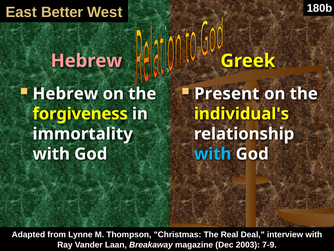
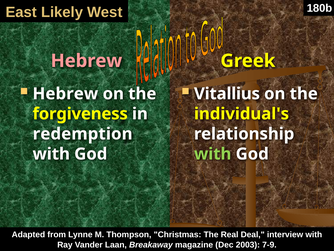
Better: Better -> Likely
Present: Present -> Vitallius
immortality: immortality -> redemption
with at (213, 154) colour: light blue -> light green
